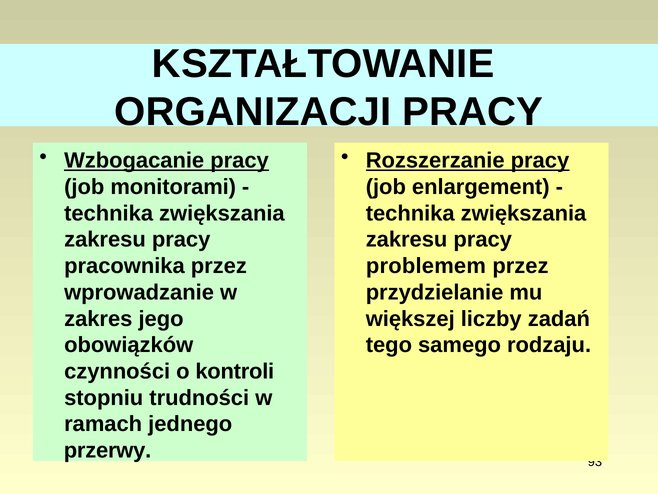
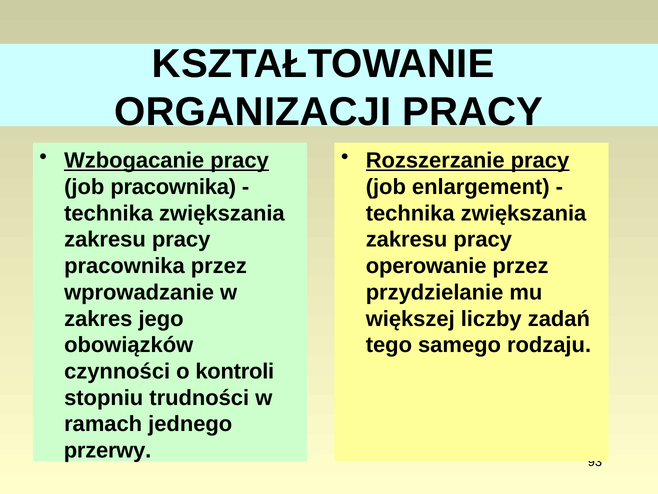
job monitorami: monitorami -> pracownika
problemem: problemem -> operowanie
